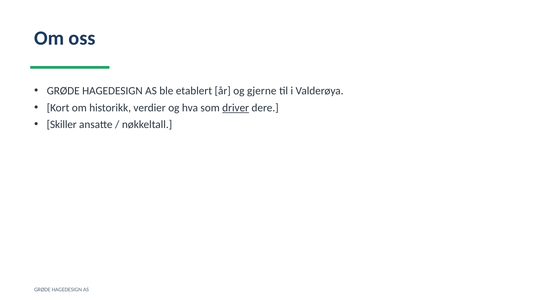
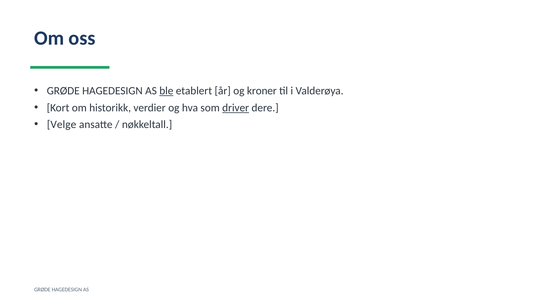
ble underline: none -> present
gjerne: gjerne -> kroner
Skiller: Skiller -> Velge
